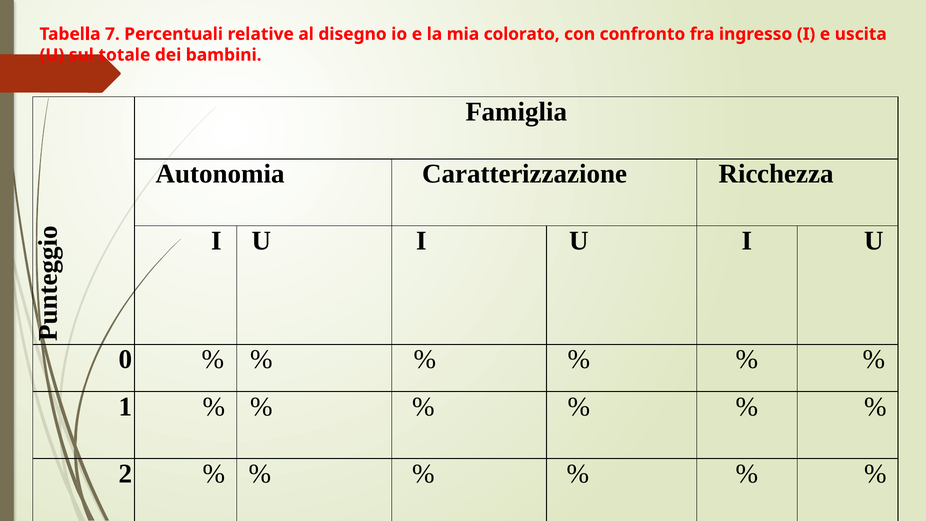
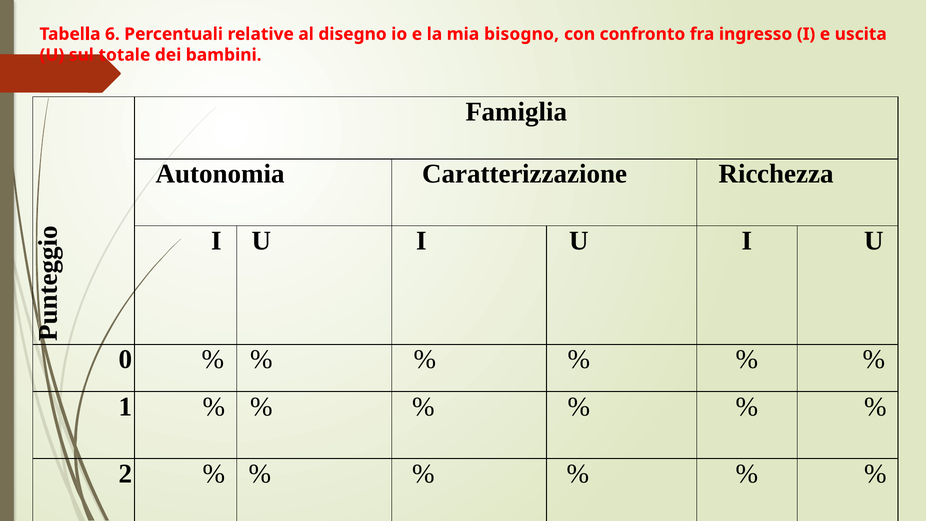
7: 7 -> 6
colorato: colorato -> bisogno
